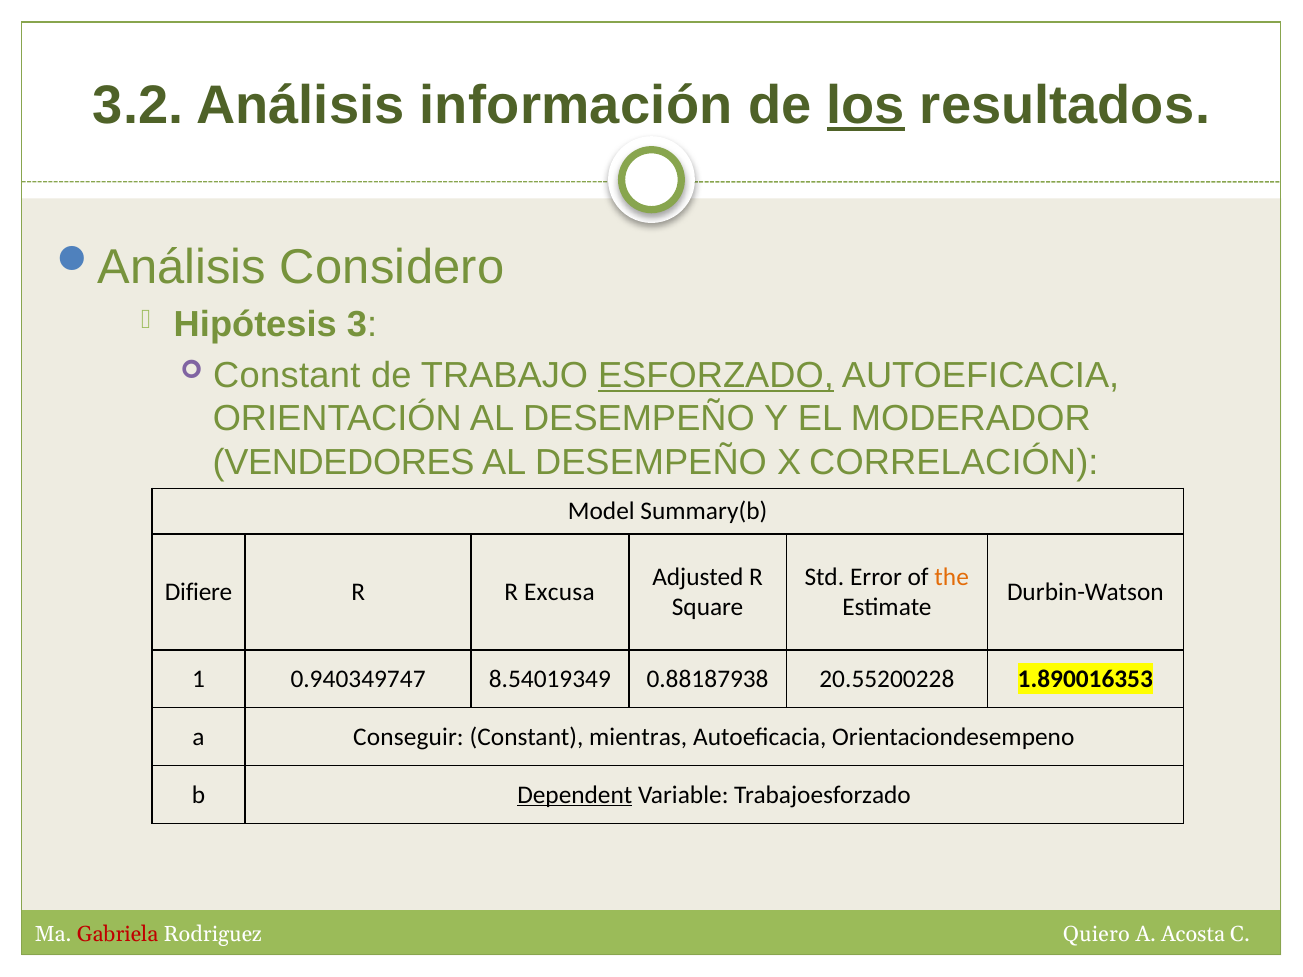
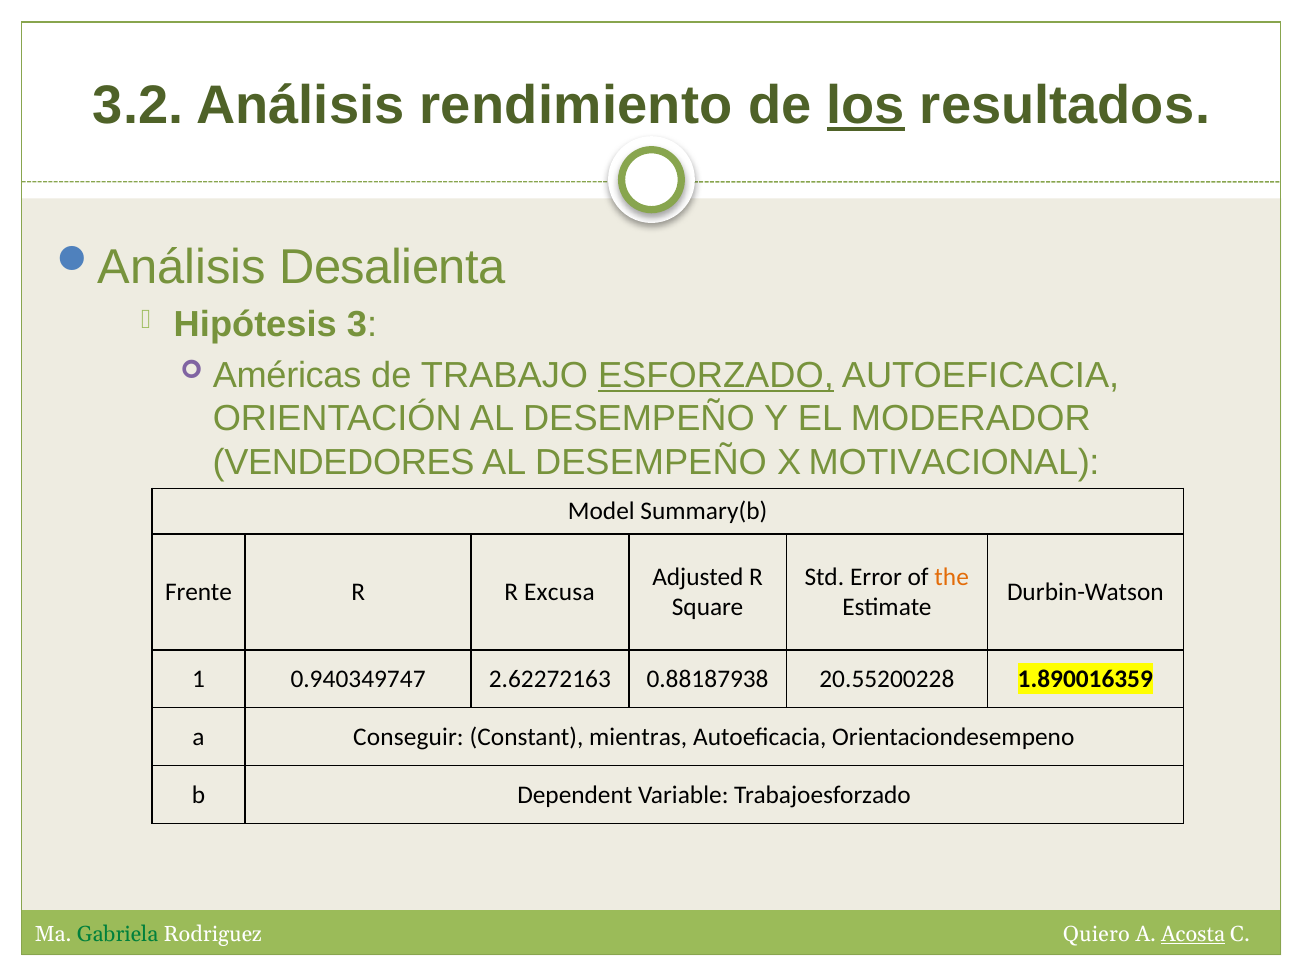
información: información -> rendimiento
Considero: Considero -> Desalienta
Constant at (287, 376): Constant -> Américas
CORRELACIÓN: CORRELACIÓN -> MOTIVACIONAL
Difiere: Difiere -> Frente
8.54019349: 8.54019349 -> 2.62272163
1.890016353: 1.890016353 -> 1.890016359
Dependent underline: present -> none
Gabriela colour: red -> green
Acosta underline: none -> present
